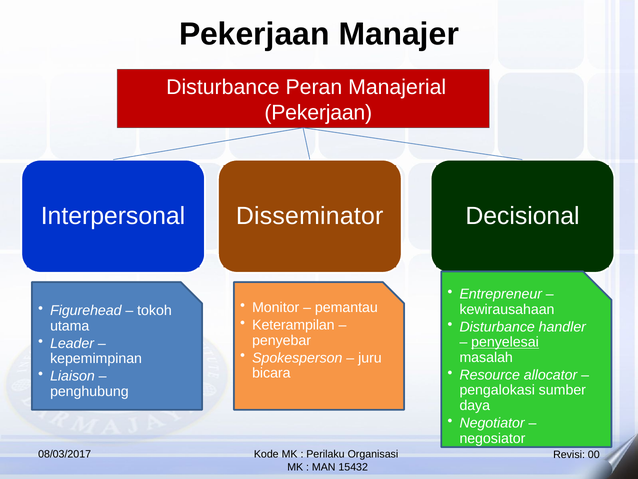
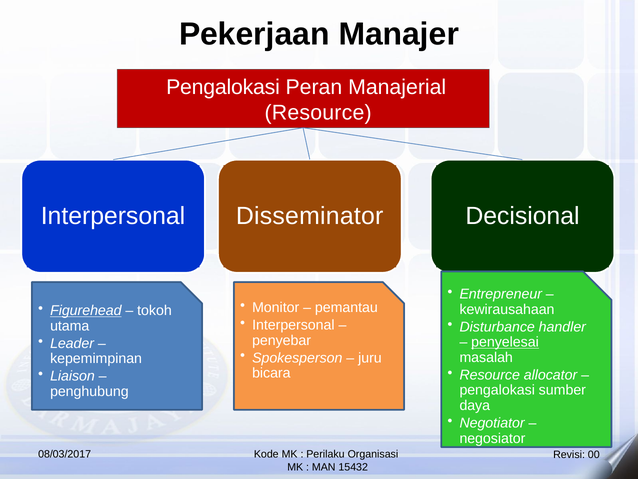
Disturbance at (223, 87): Disturbance -> Pengalokasi
Pekerjaan at (318, 113): Pekerjaan -> Resource
Figurehead underline: none -> present
Keterampilan at (293, 325): Keterampilan -> Interpersonal
